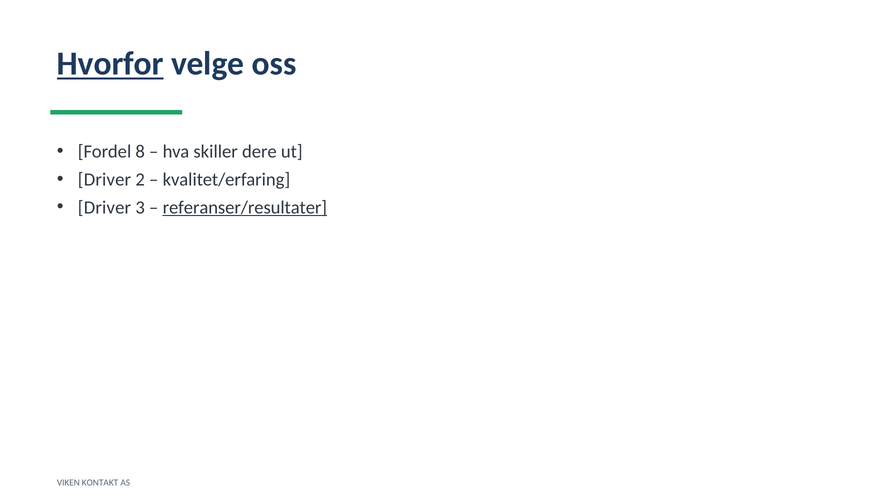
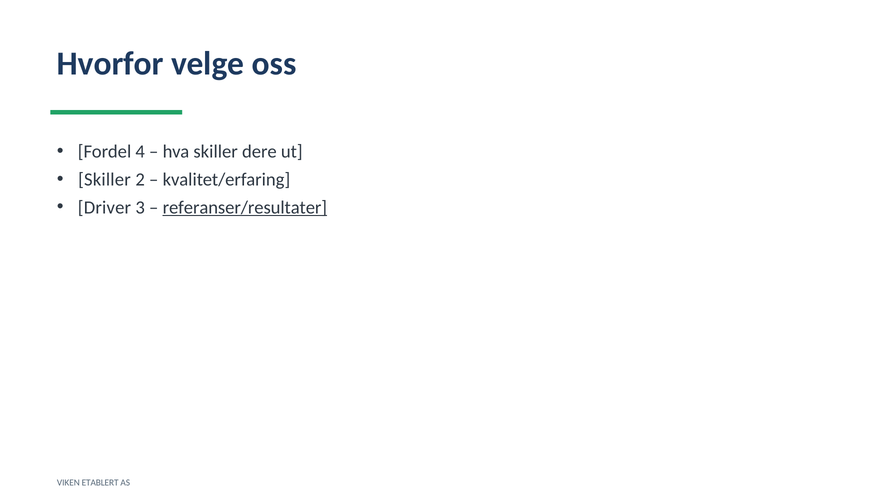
Hvorfor underline: present -> none
8: 8 -> 4
Driver at (104, 179): Driver -> Skiller
KONTAKT: KONTAKT -> ETABLERT
